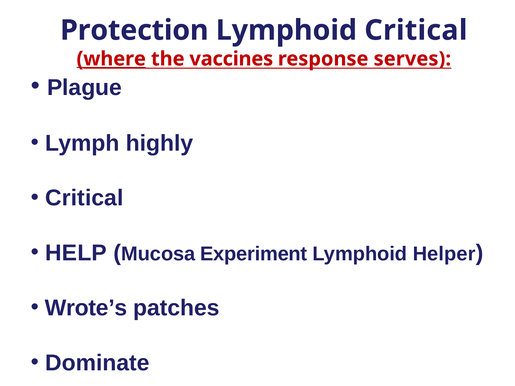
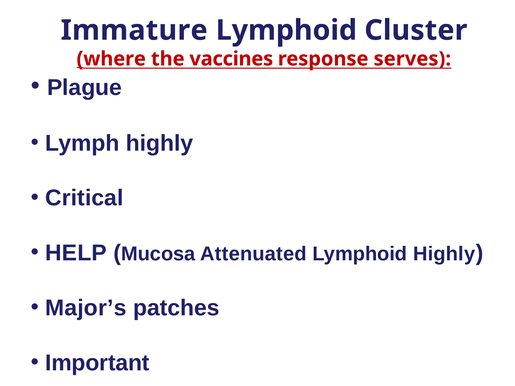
Protection: Protection -> Immature
Lymphoid Critical: Critical -> Cluster
where underline: present -> none
Experiment: Experiment -> Attenuated
Lymphoid Helper: Helper -> Highly
Wrote’s: Wrote’s -> Major’s
Dominate: Dominate -> Important
